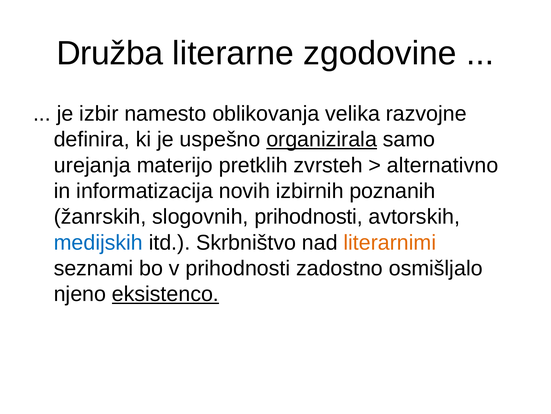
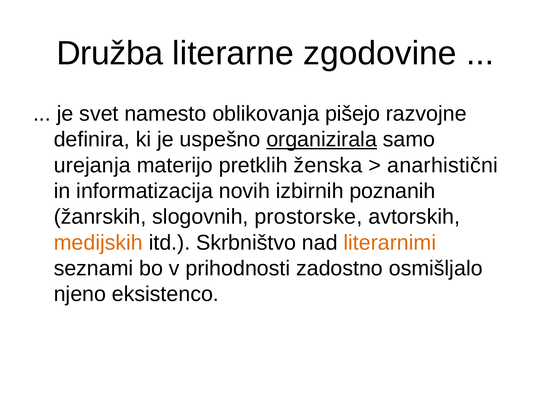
izbir: izbir -> svet
velika: velika -> pišejo
zvrsteh: zvrsteh -> ženska
alternativno: alternativno -> anarhistični
slogovnih prihodnosti: prihodnosti -> prostorske
medijskih colour: blue -> orange
eksistenco underline: present -> none
